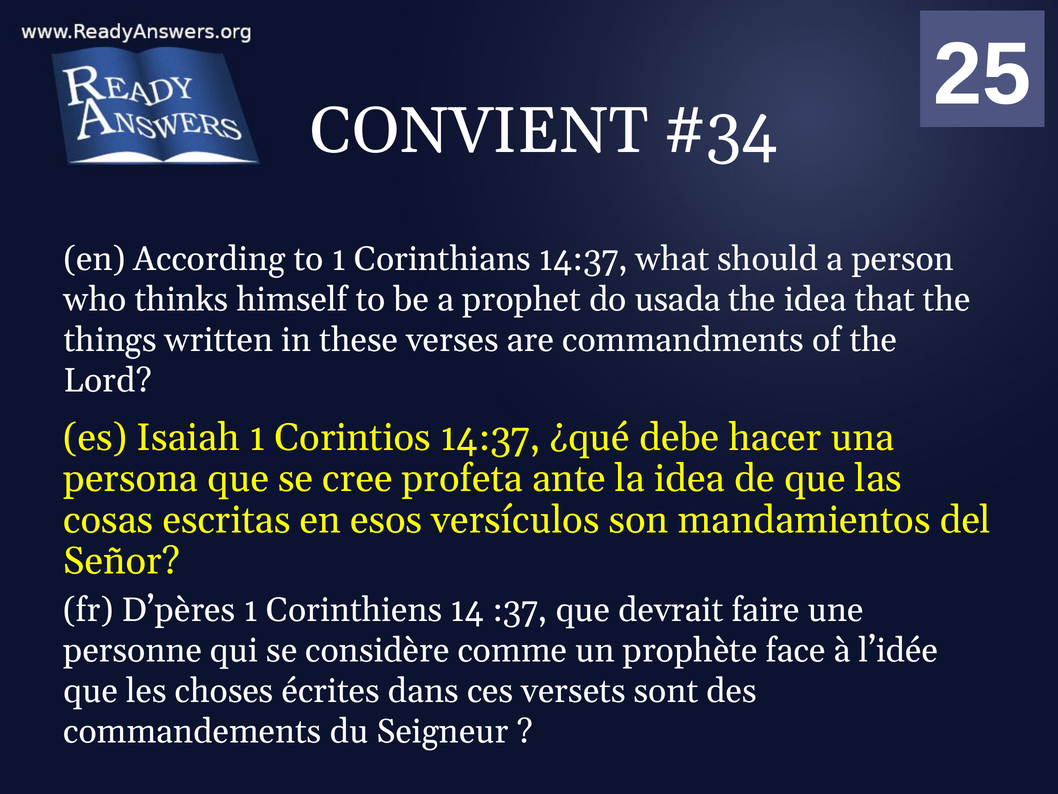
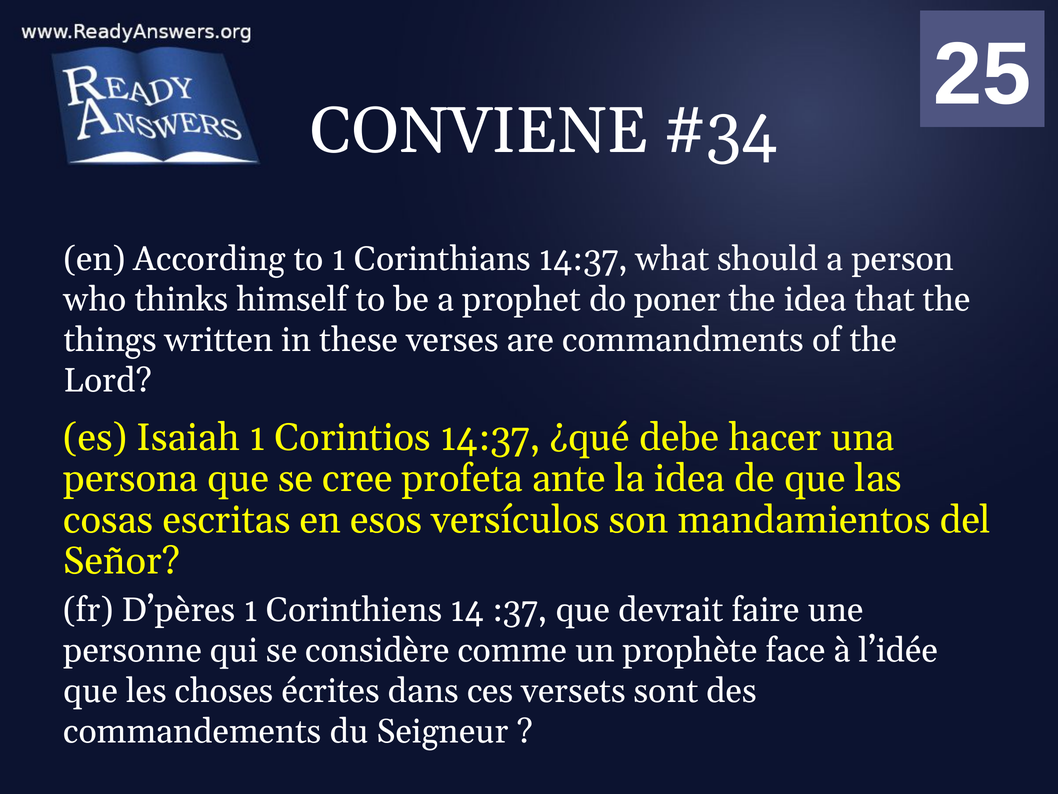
CONVIENT: CONVIENT -> CONVIENE
usada: usada -> poner
